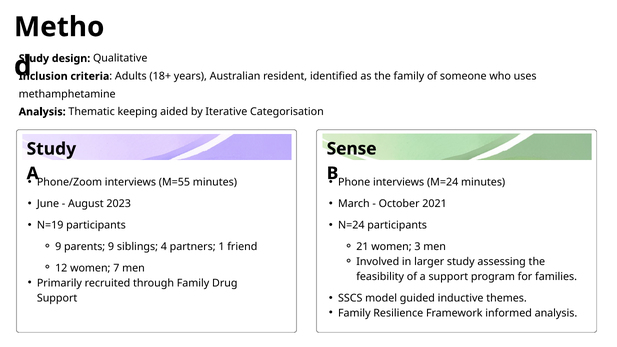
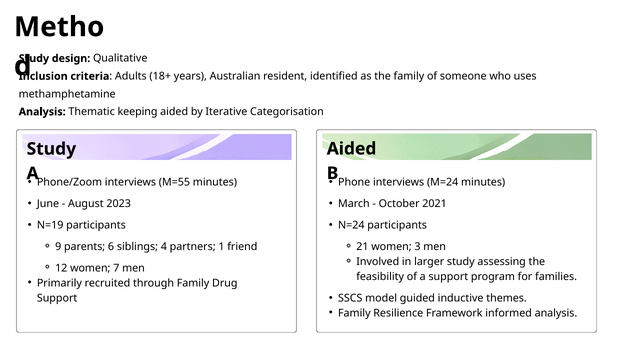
Sense at (352, 149): Sense -> Aided
parents 9: 9 -> 6
